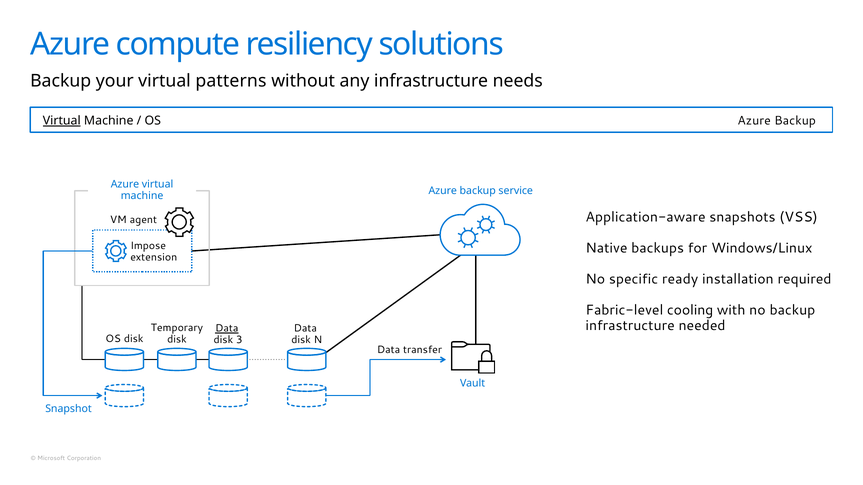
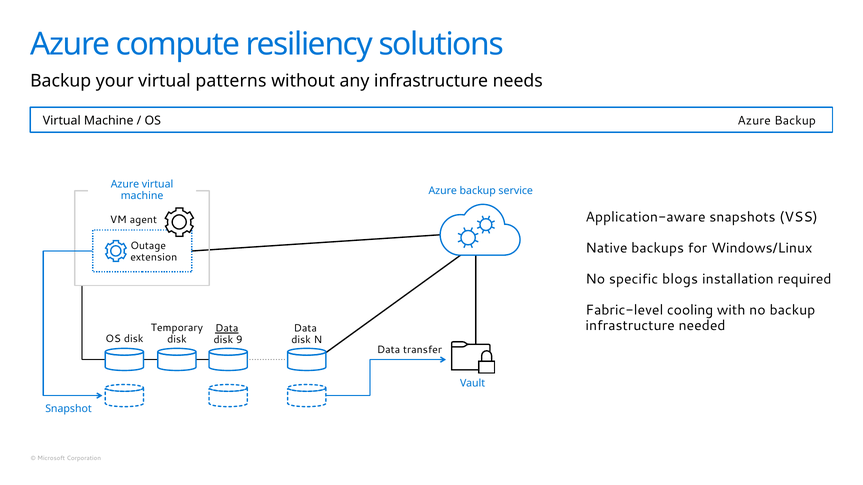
Virtual at (62, 121) underline: present -> none
Impose: Impose -> Outage
ready: ready -> blogs
3: 3 -> 9
